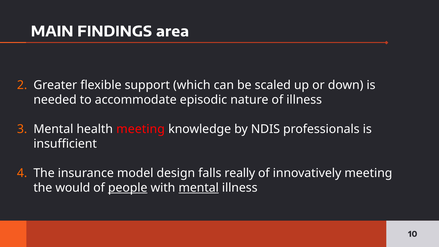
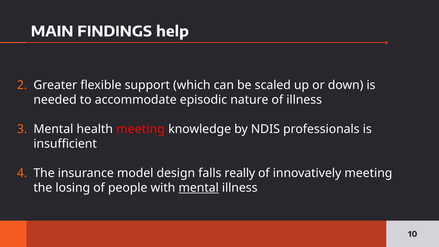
area: area -> help
would: would -> losing
people underline: present -> none
